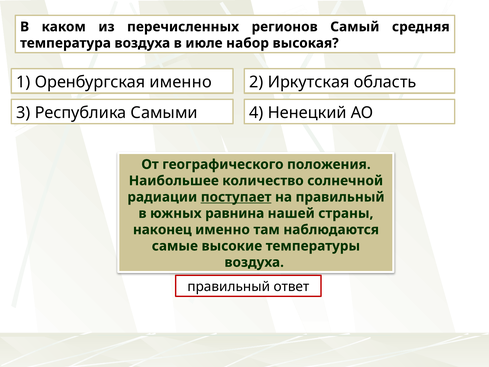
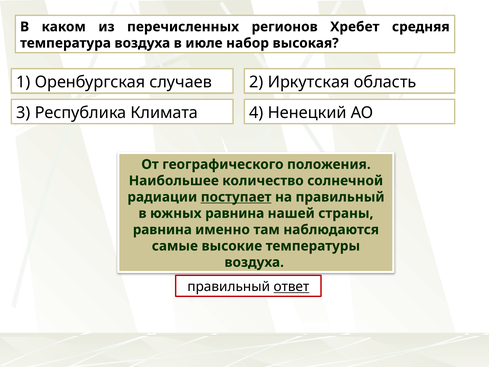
Самый: Самый -> Хребет
Оренбургская именно: именно -> случаев
Самыми: Самыми -> Климата
наконец at (162, 230): наконец -> равнина
ответ underline: none -> present
